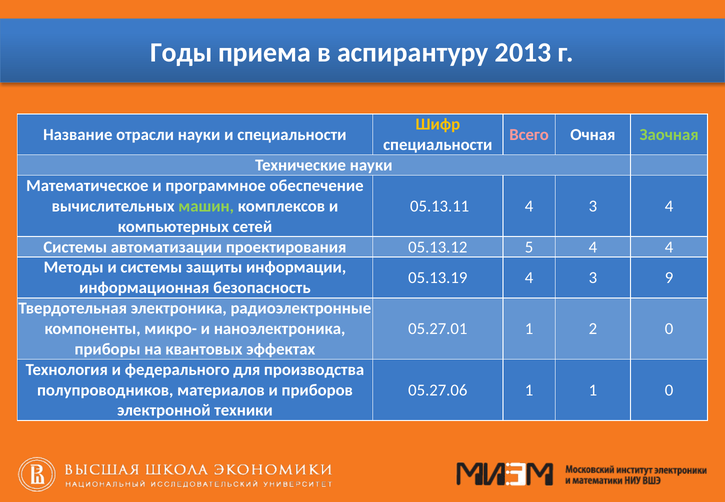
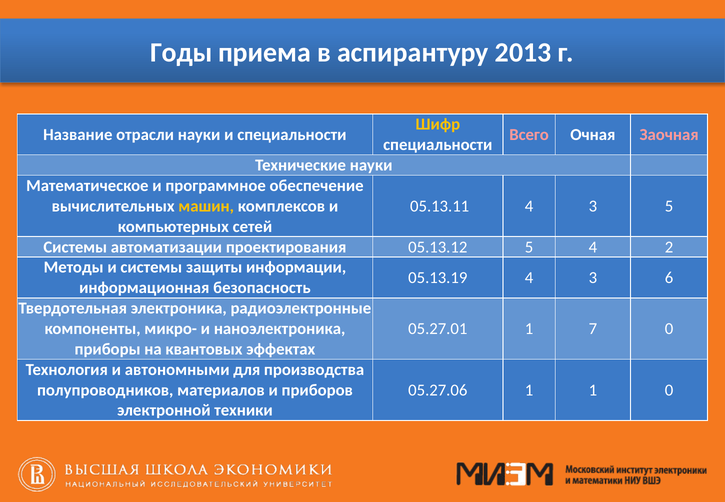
Заочная colour: light green -> pink
машин colour: light green -> yellow
3 4: 4 -> 5
4 4: 4 -> 2
9: 9 -> 6
2: 2 -> 7
федерального: федерального -> автономными
